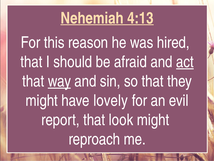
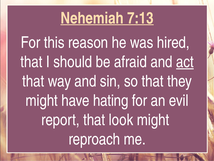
4:13: 4:13 -> 7:13
way underline: present -> none
lovely: lovely -> hating
